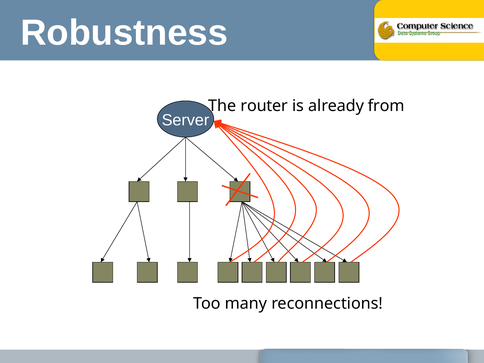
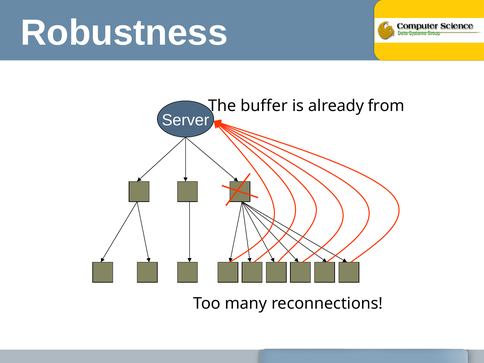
router: router -> buffer
